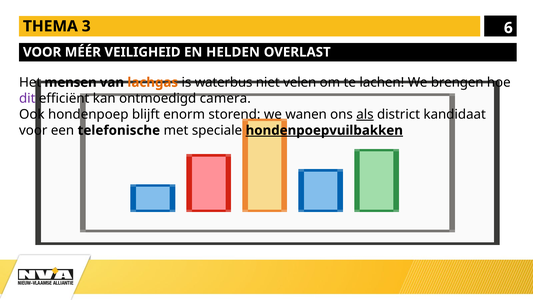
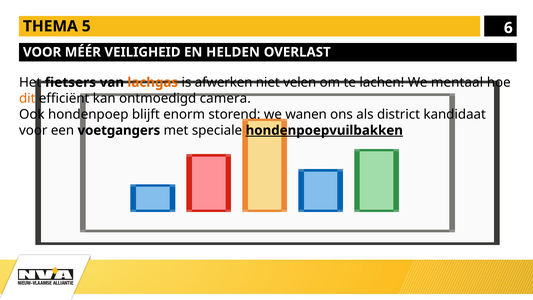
3: 3 -> 5
mensen: mensen -> fietsers
waterbus: waterbus -> afwerken
brengen: brengen -> mentaal
dit colour: purple -> orange
als underline: present -> none
telefonische: telefonische -> voetgangers
